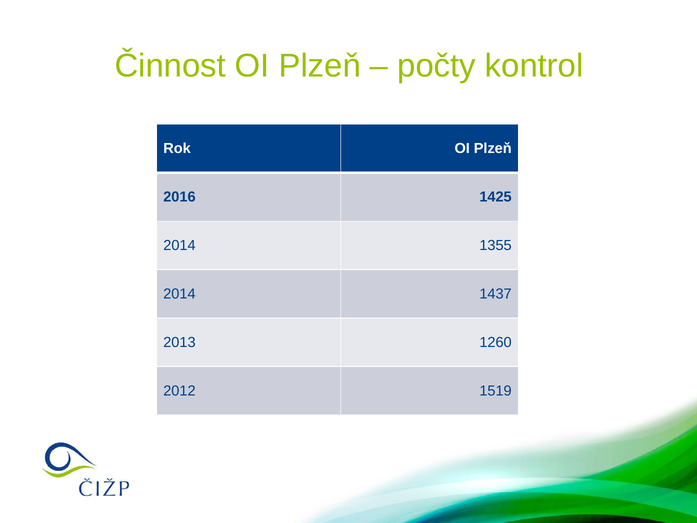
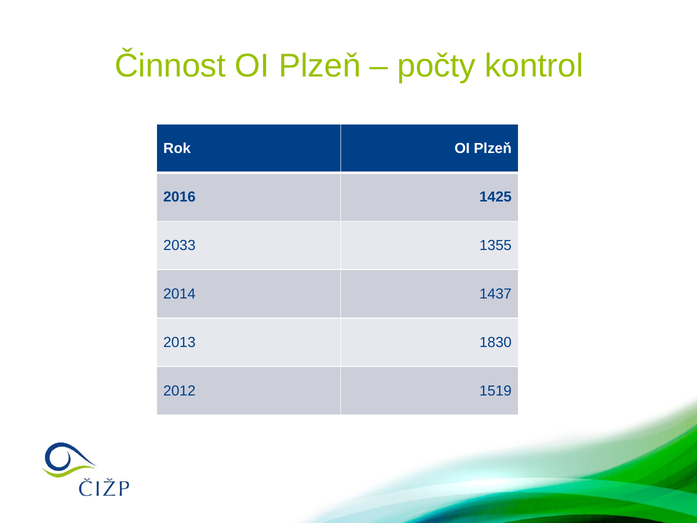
2014 at (179, 246): 2014 -> 2033
1260: 1260 -> 1830
